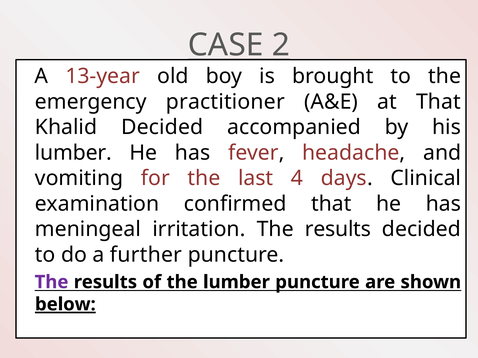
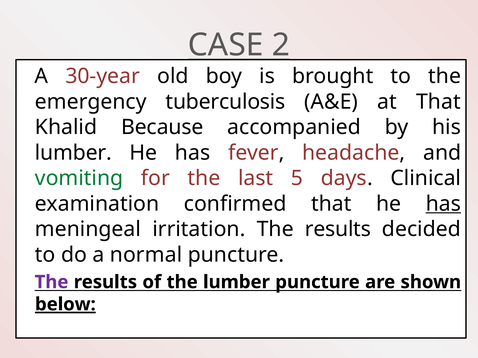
13-year: 13-year -> 30-year
practitioner: practitioner -> tuberculosis
Khalid Decided: Decided -> Because
vomiting colour: black -> green
4: 4 -> 5
has at (443, 204) underline: none -> present
further: further -> normal
